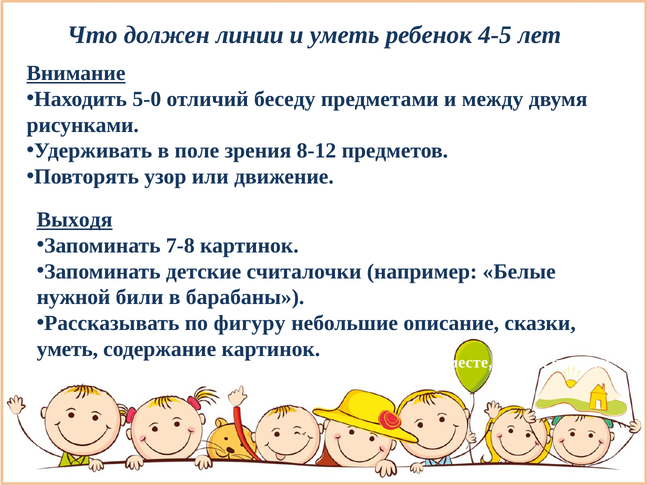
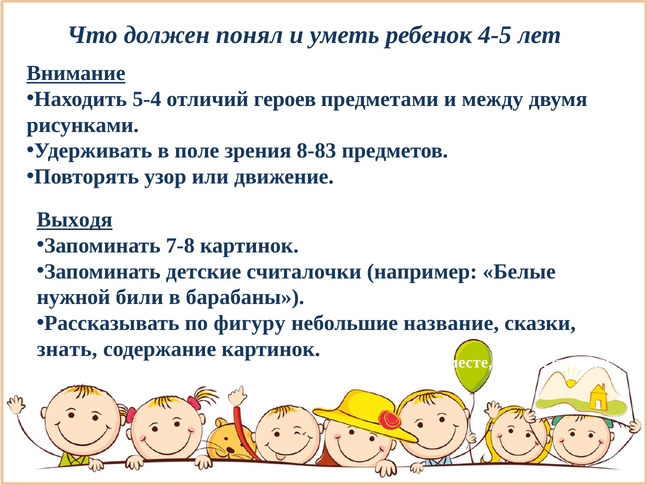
линии: линии -> понял
5-0: 5-0 -> 5-4
беседу: беседу -> героев
8-12: 8-12 -> 8-83
описание: описание -> название
уметь at (67, 349): уметь -> знать
